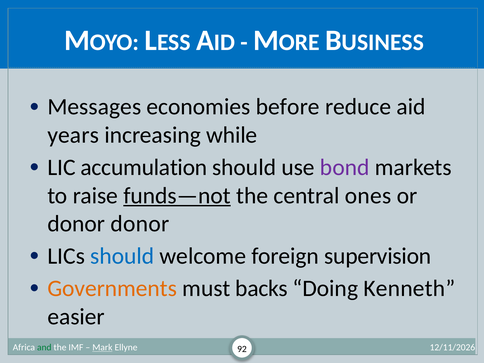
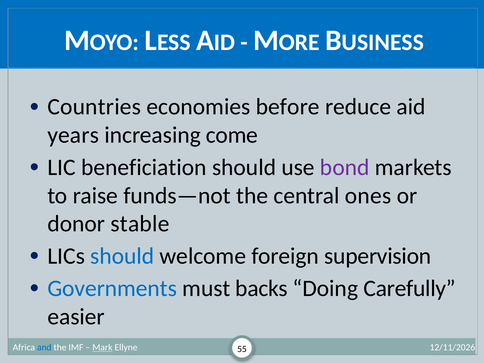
Messages: Messages -> Countries
while: while -> come
accumulation: accumulation -> beneficiation
funds—not underline: present -> none
donor donor: donor -> stable
Governments colour: orange -> blue
Kenneth: Kenneth -> Carefully
and colour: green -> blue
92: 92 -> 55
